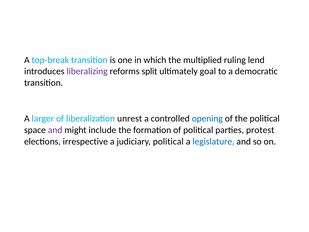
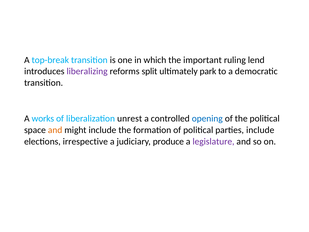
multiplied: multiplied -> important
goal: goal -> park
larger: larger -> works
and at (55, 130) colour: purple -> orange
parties protest: protest -> include
judiciary political: political -> produce
legislature colour: blue -> purple
